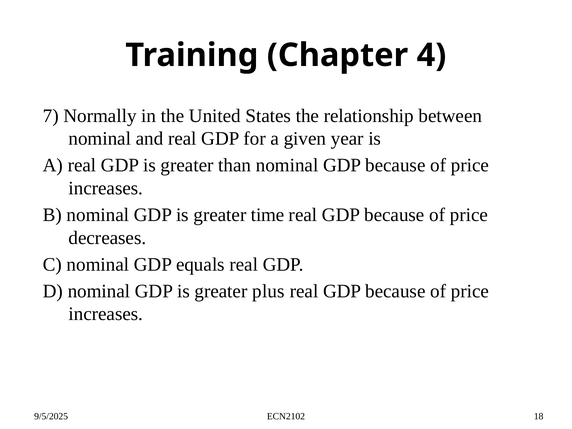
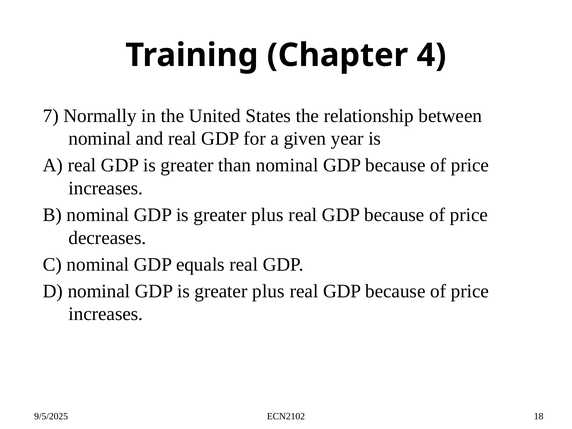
time at (268, 215): time -> plus
